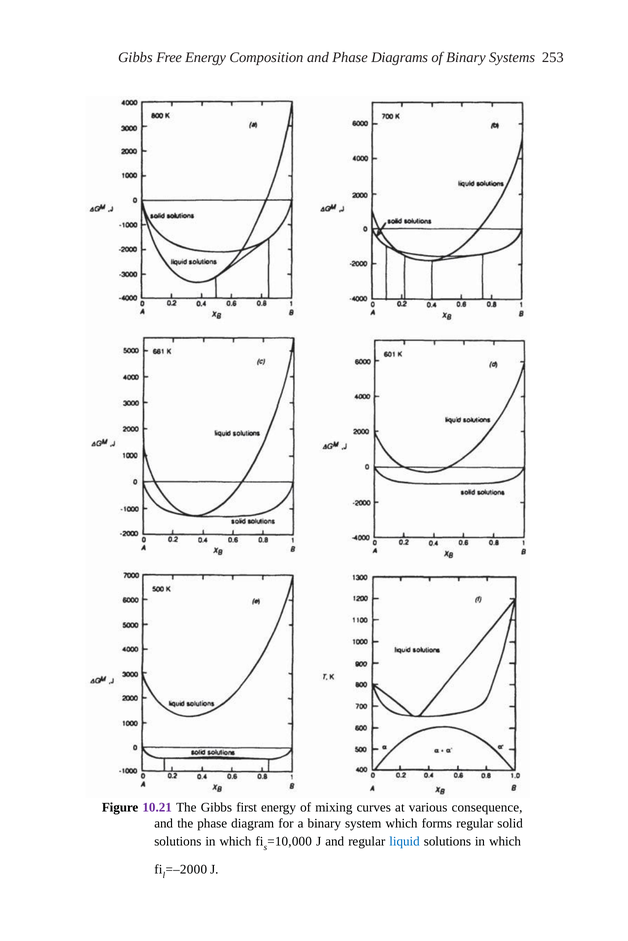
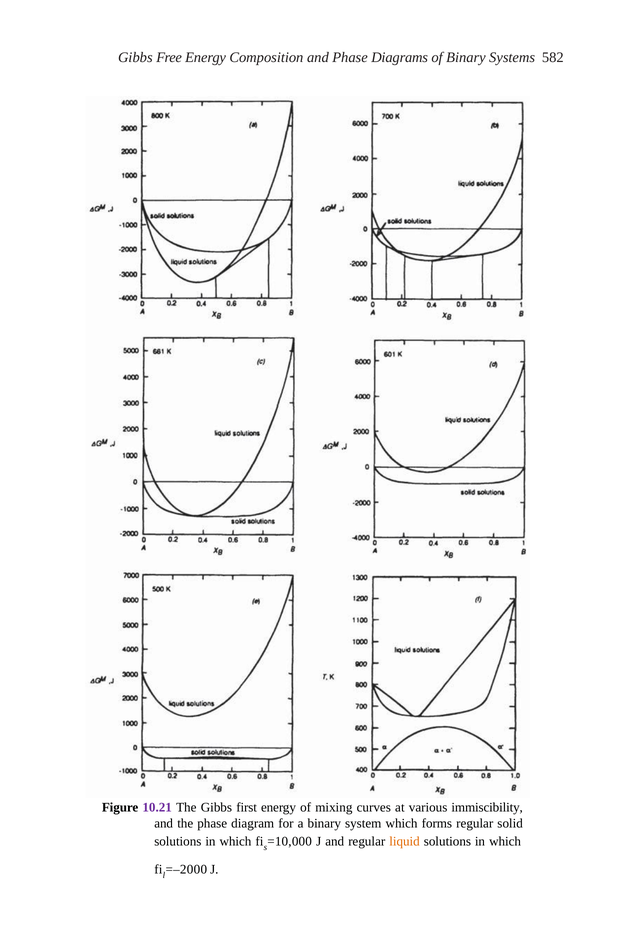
253: 253 -> 582
consequence: consequence -> immiscibility
liquid colour: blue -> orange
